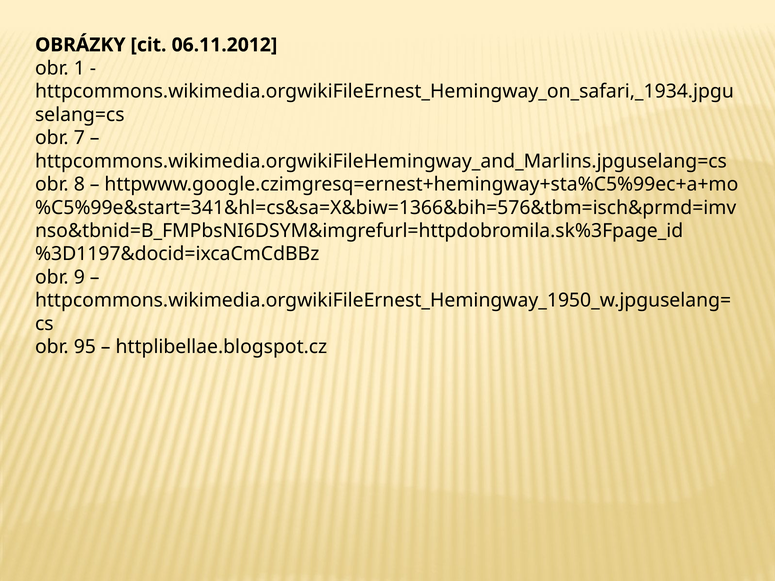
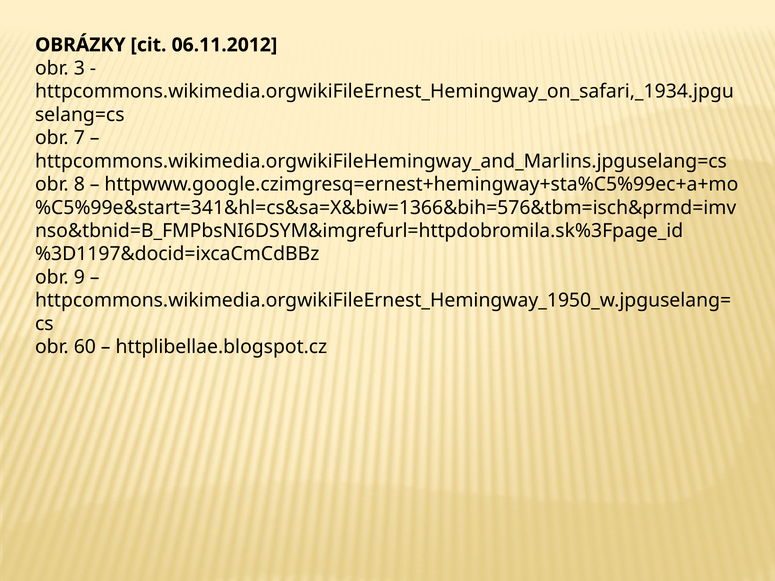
1: 1 -> 3
95: 95 -> 60
